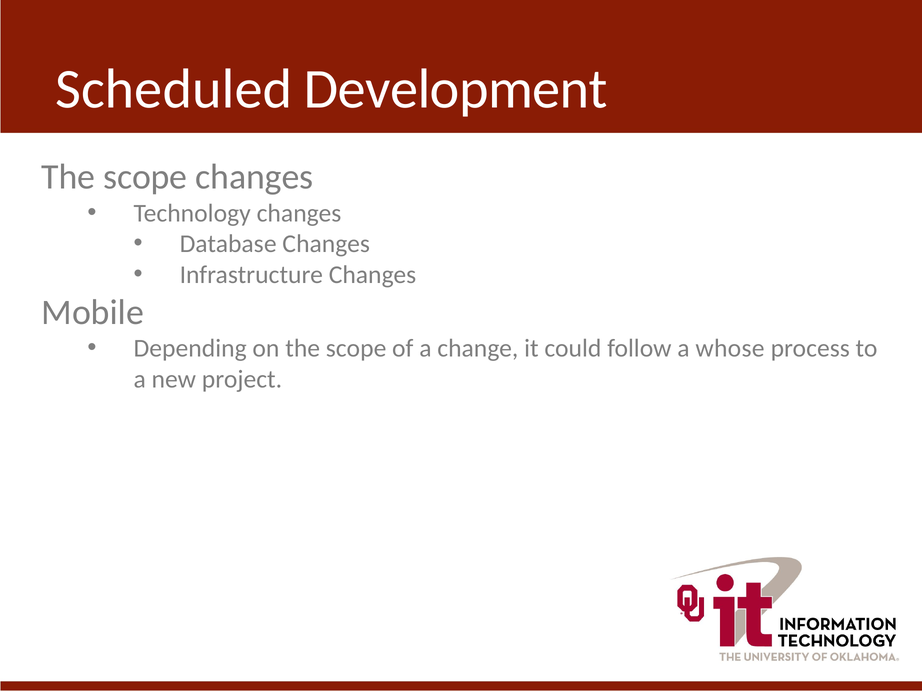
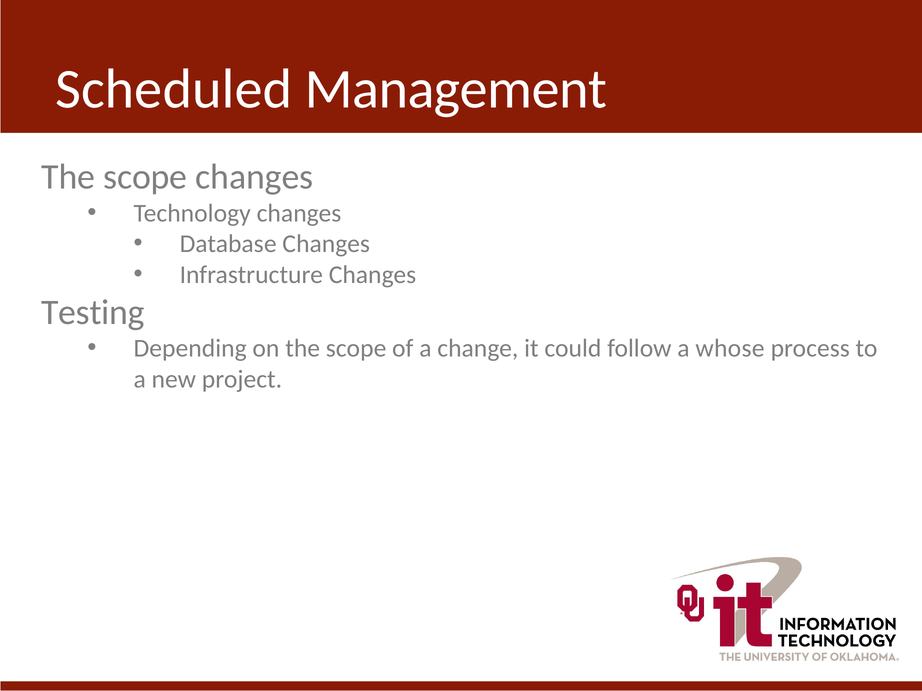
Development: Development -> Management
Mobile: Mobile -> Testing
